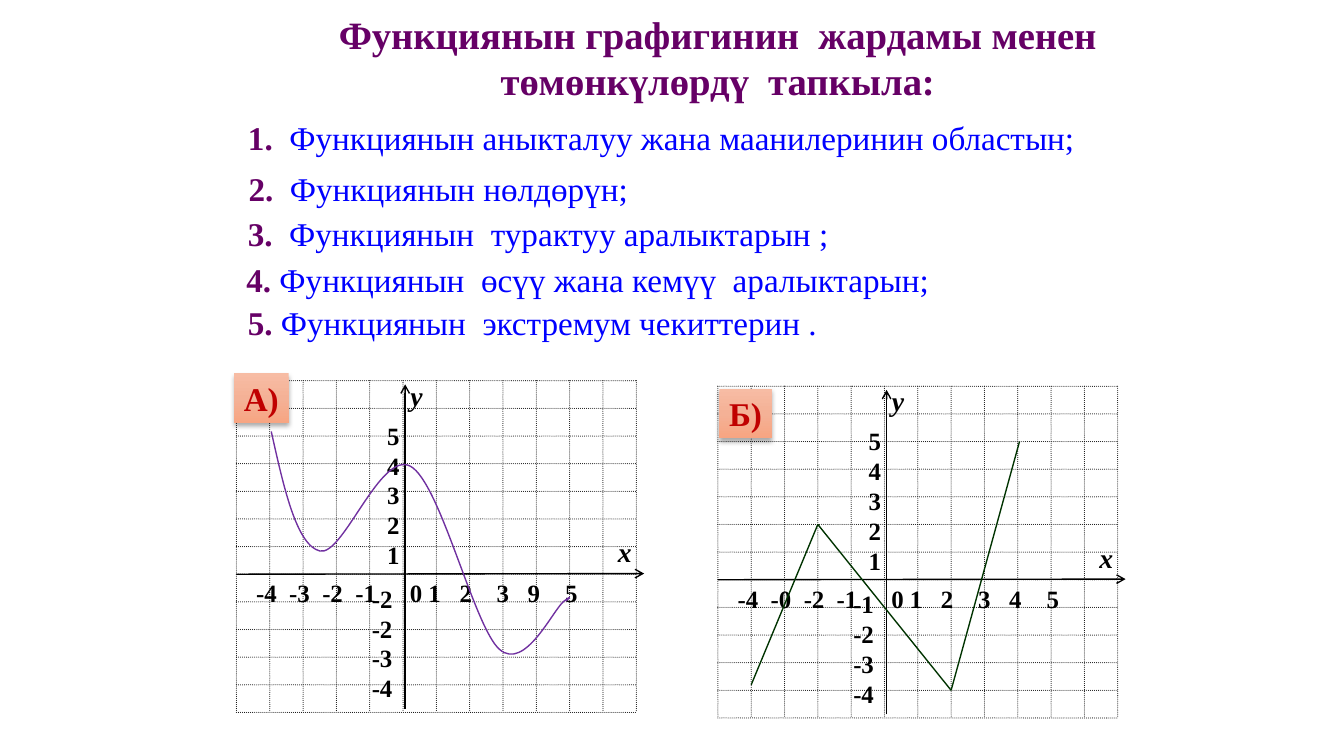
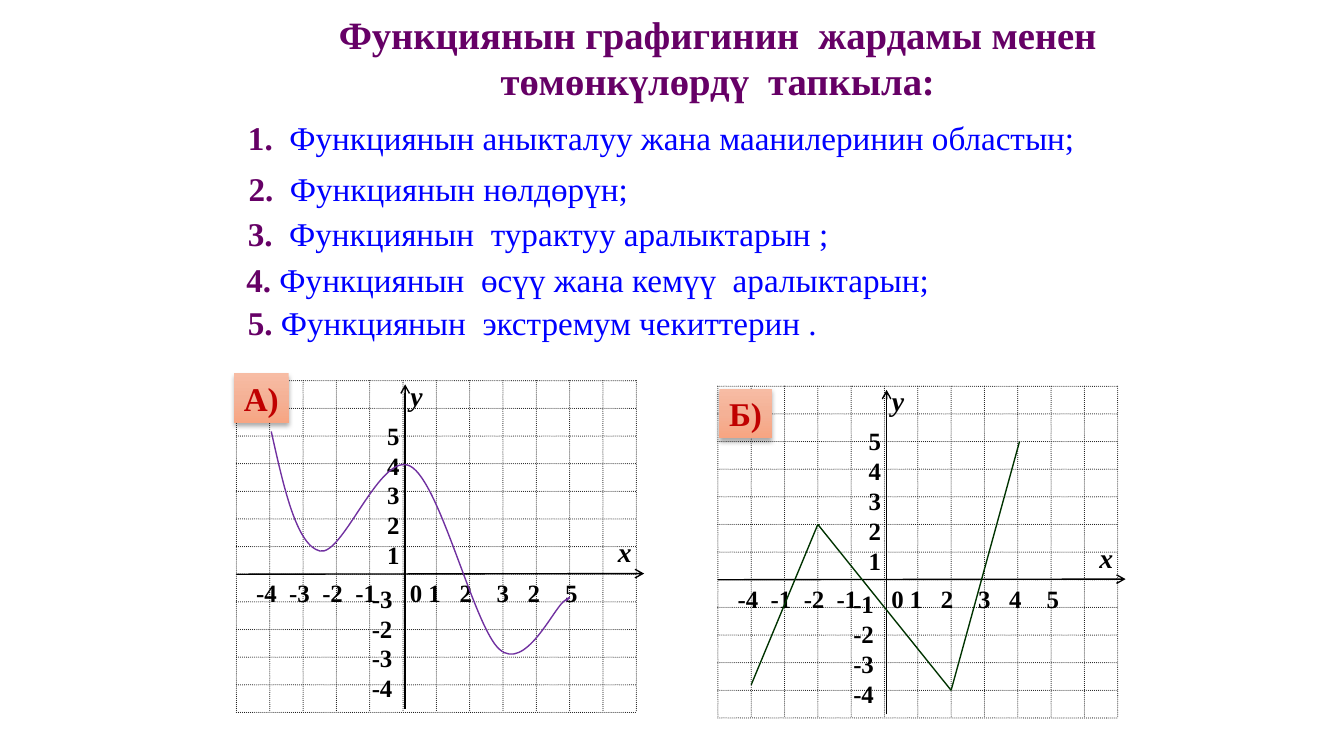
2 3 9: 9 -> 2
-2 at (382, 600): -2 -> -3
-4 -0: -0 -> -1
